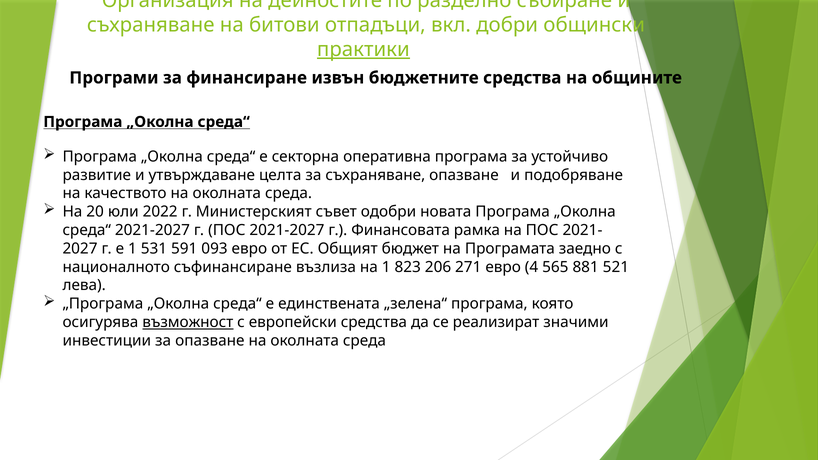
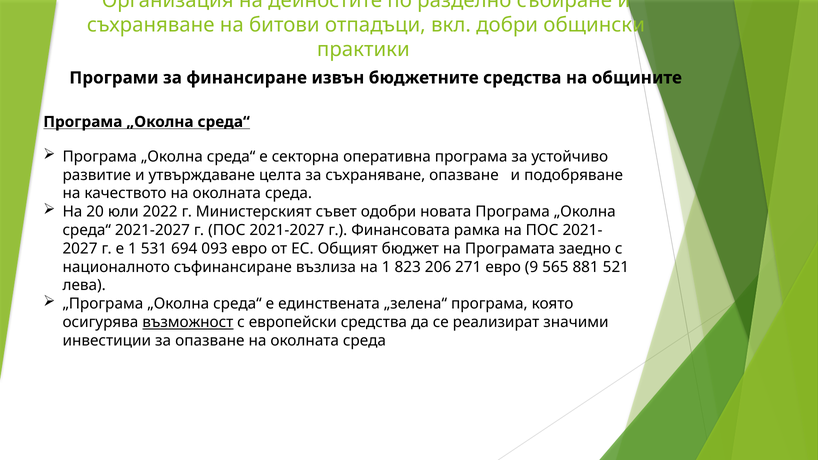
практики underline: present -> none
591: 591 -> 694
4: 4 -> 9
